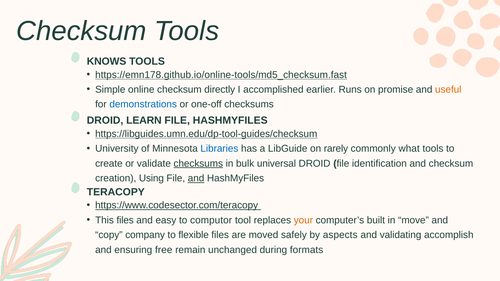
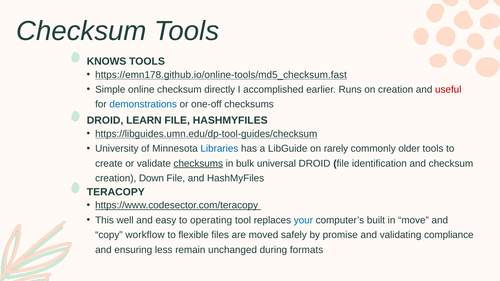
on promise: promise -> creation
useful colour: orange -> red
what: what -> older
Using: Using -> Down
and at (196, 178) underline: present -> none
This files: files -> well
computor: computor -> operating
your colour: orange -> blue
company: company -> workflow
aspects: aspects -> promise
accomplish: accomplish -> compliance
free: free -> less
